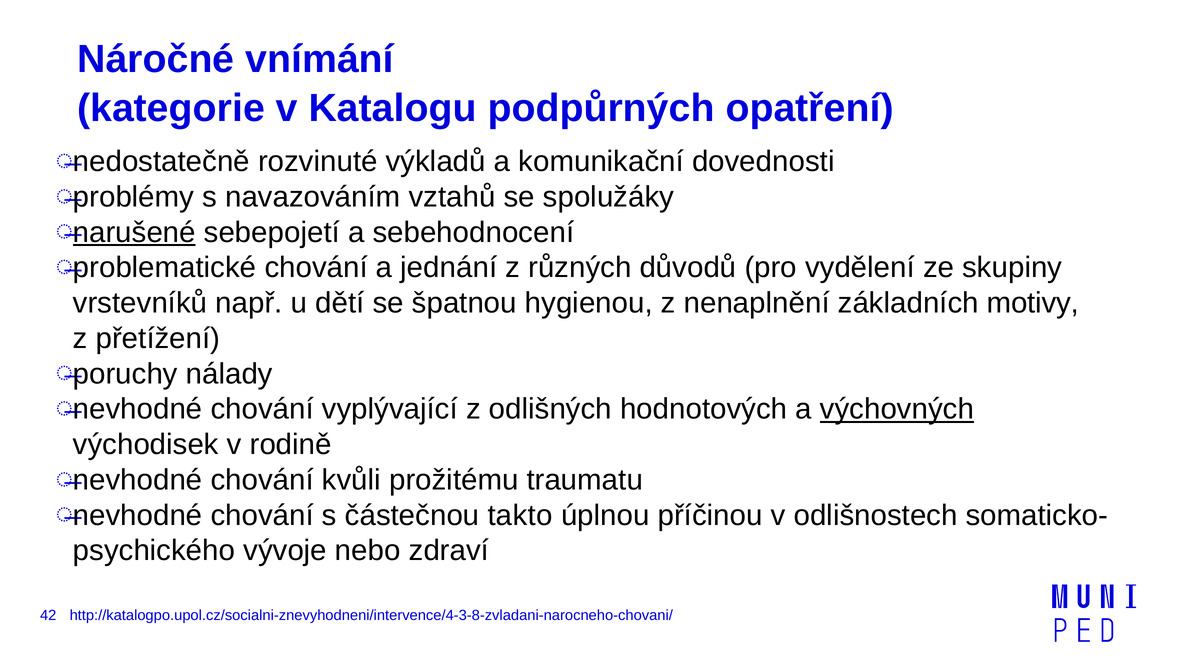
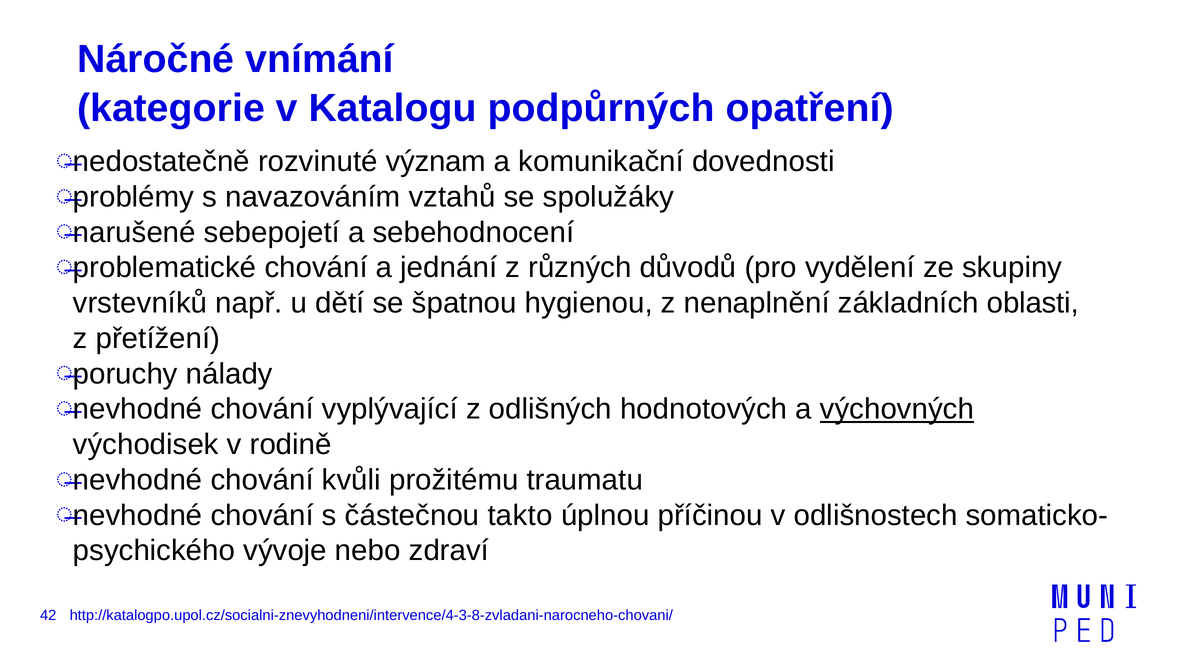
výkladů: výkladů -> význam
narušené underline: present -> none
motivy: motivy -> oblasti
